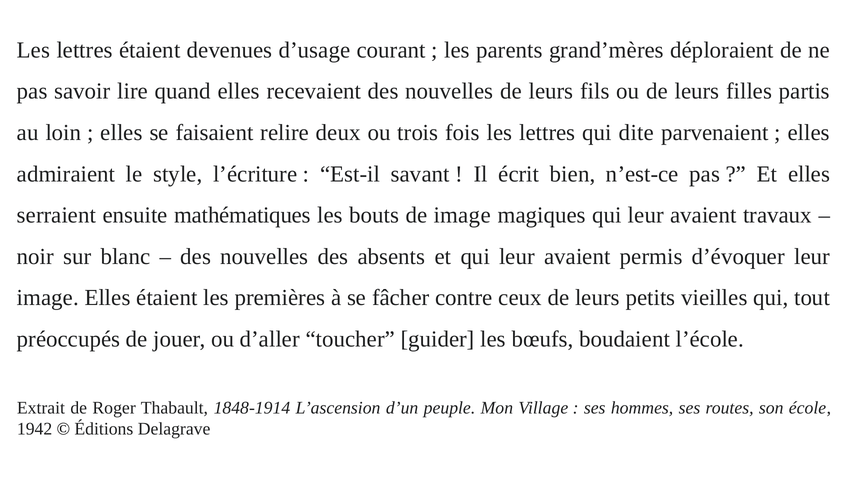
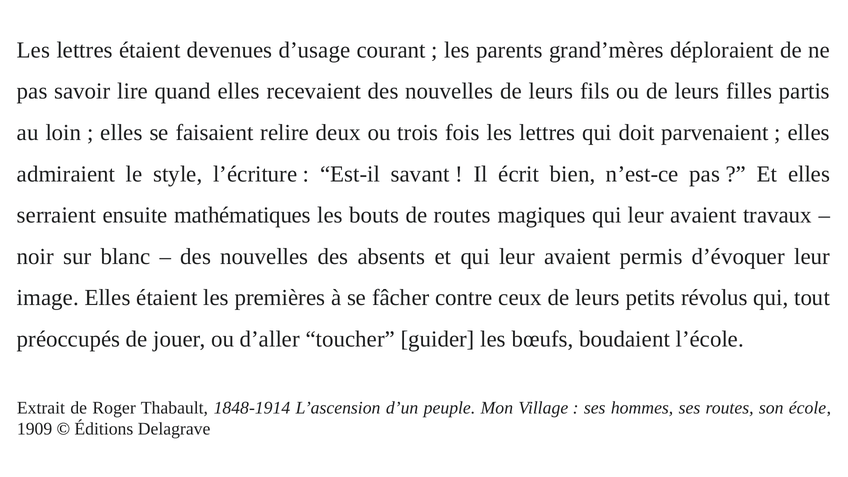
dite: dite -> doit
de image: image -> routes
vieilles: vieilles -> révolus
1942: 1942 -> 1909
